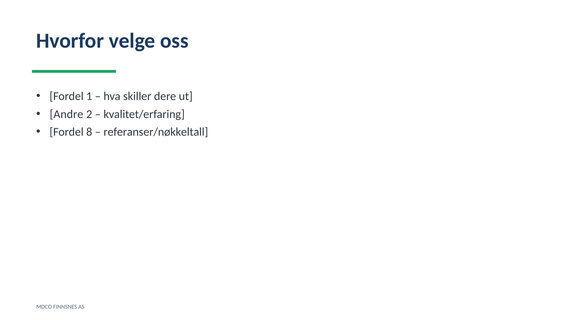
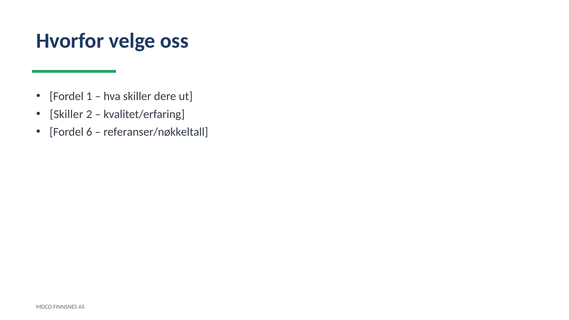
Andre at (66, 114): Andre -> Skiller
8: 8 -> 6
